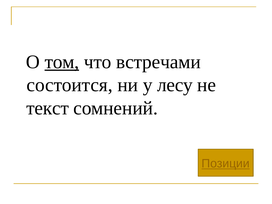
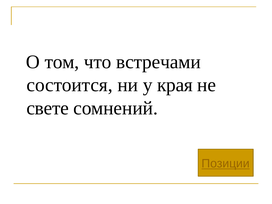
том underline: present -> none
лесу: лесу -> края
текст: текст -> свете
